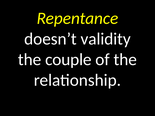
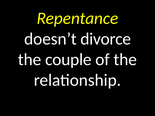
validity: validity -> divorce
